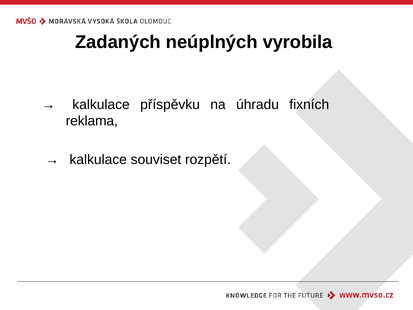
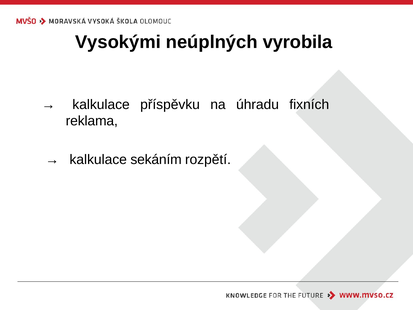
Zadaných: Zadaných -> Vysokými
souviset: souviset -> sekáním
